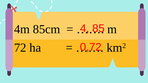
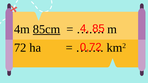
85cm underline: none -> present
